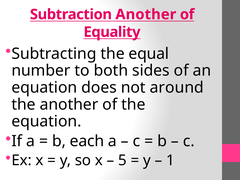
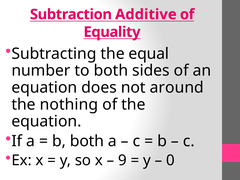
Subtraction Another: Another -> Additive
the another: another -> nothing
b each: each -> both
5: 5 -> 9
1: 1 -> 0
